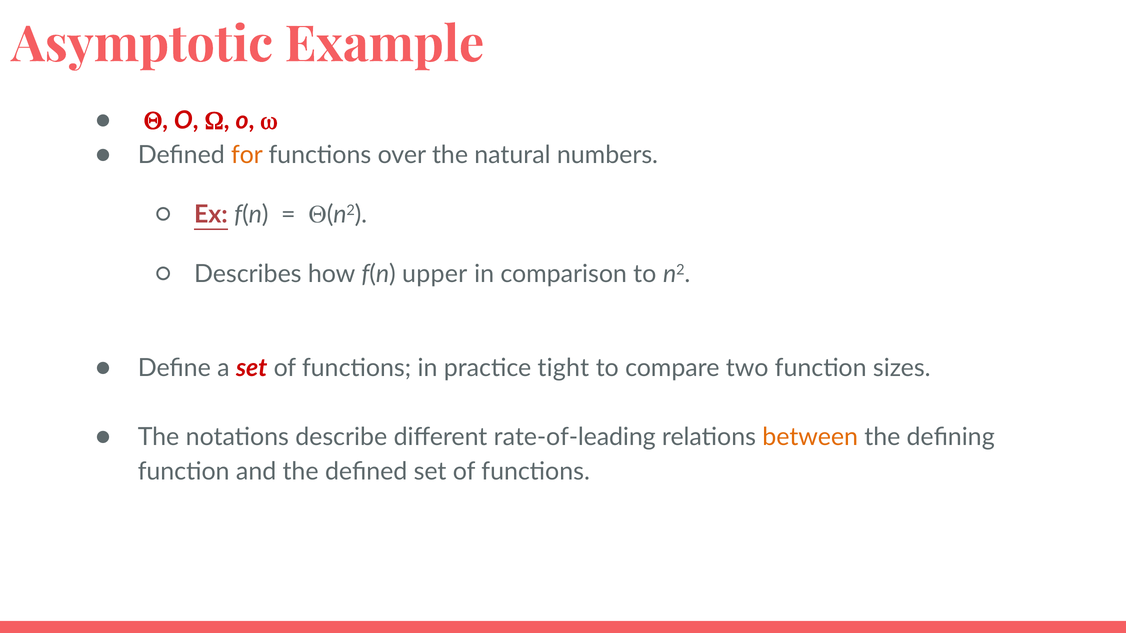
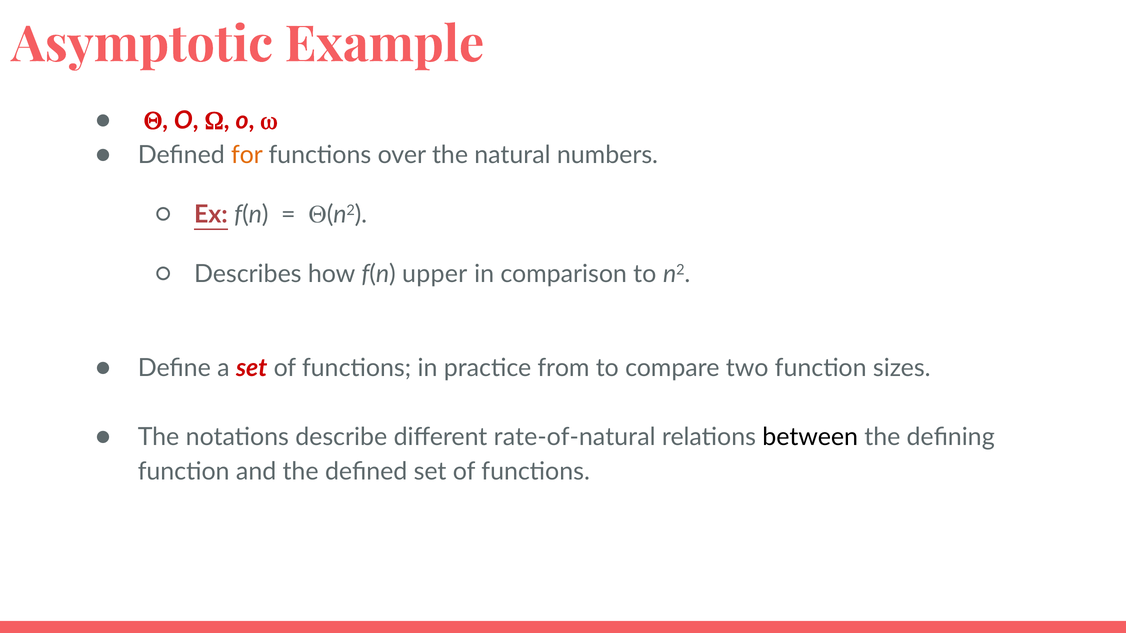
tight: tight -> from
rate-of-leading: rate-of-leading -> rate-of-natural
between colour: orange -> black
